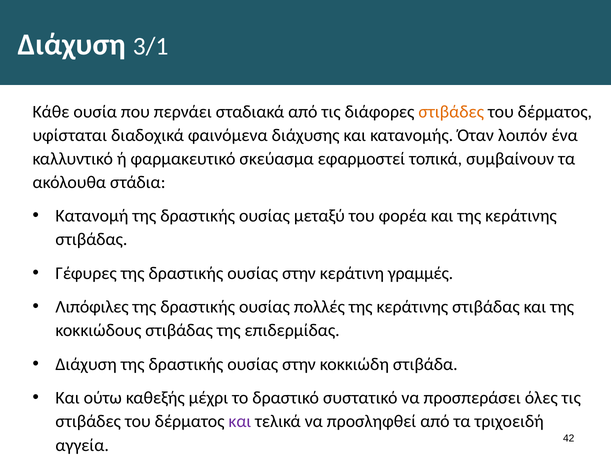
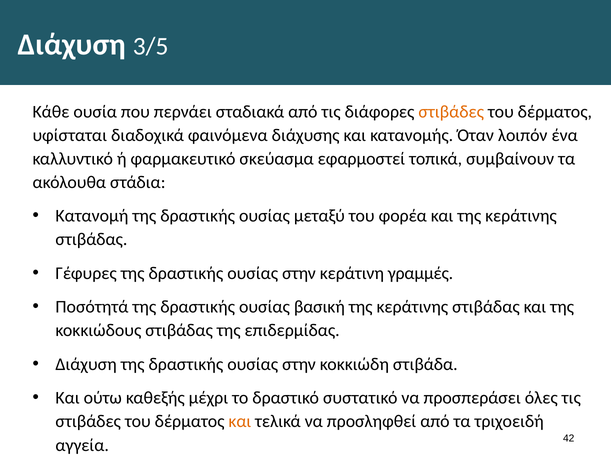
3/1: 3/1 -> 3/5
Λιπόφιλες: Λιπόφιλες -> Ποσότητά
πολλές: πολλές -> βασική
και at (240, 421) colour: purple -> orange
